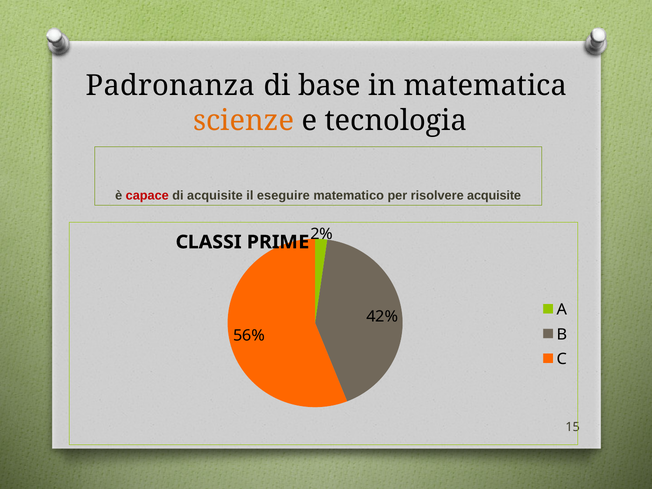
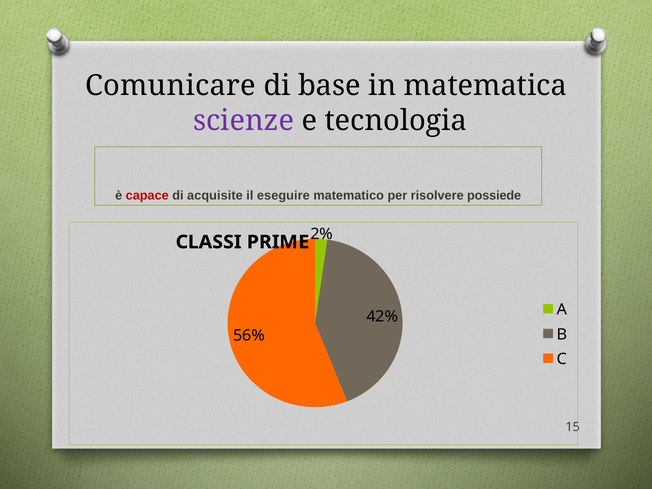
Padronanza: Padronanza -> Comunicare
scienze colour: orange -> purple
risolvere acquisite: acquisite -> possiede
